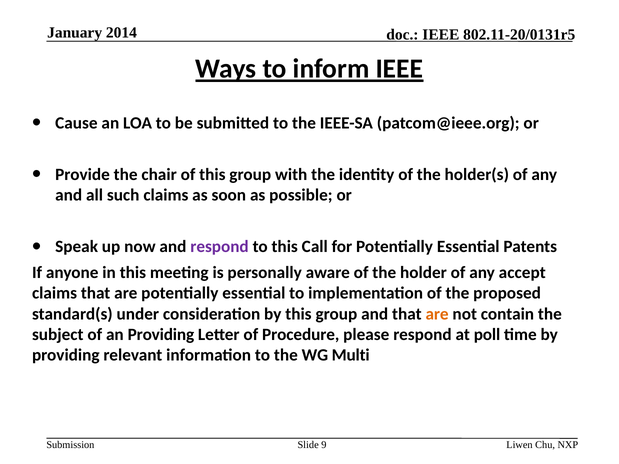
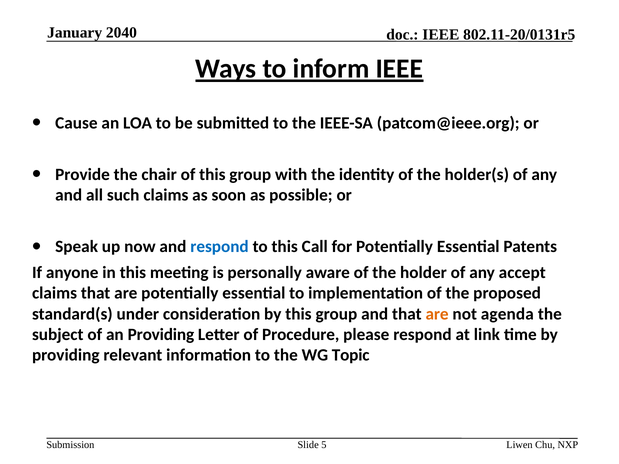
2014: 2014 -> 2040
respond at (220, 247) colour: purple -> blue
contain: contain -> agenda
poll: poll -> link
Multi: Multi -> Topic
9: 9 -> 5
